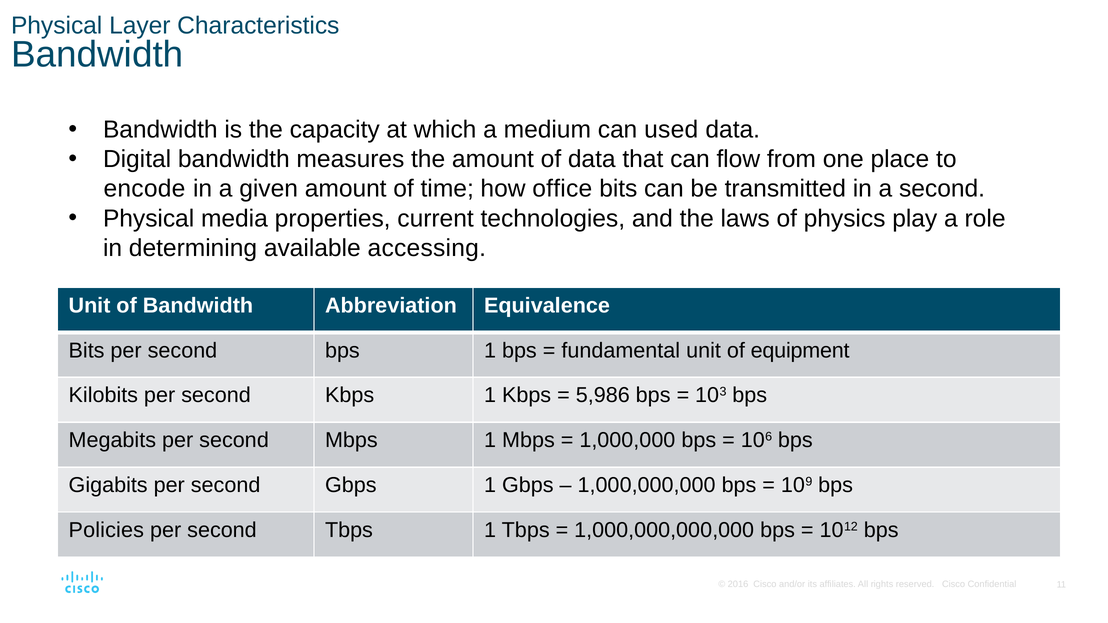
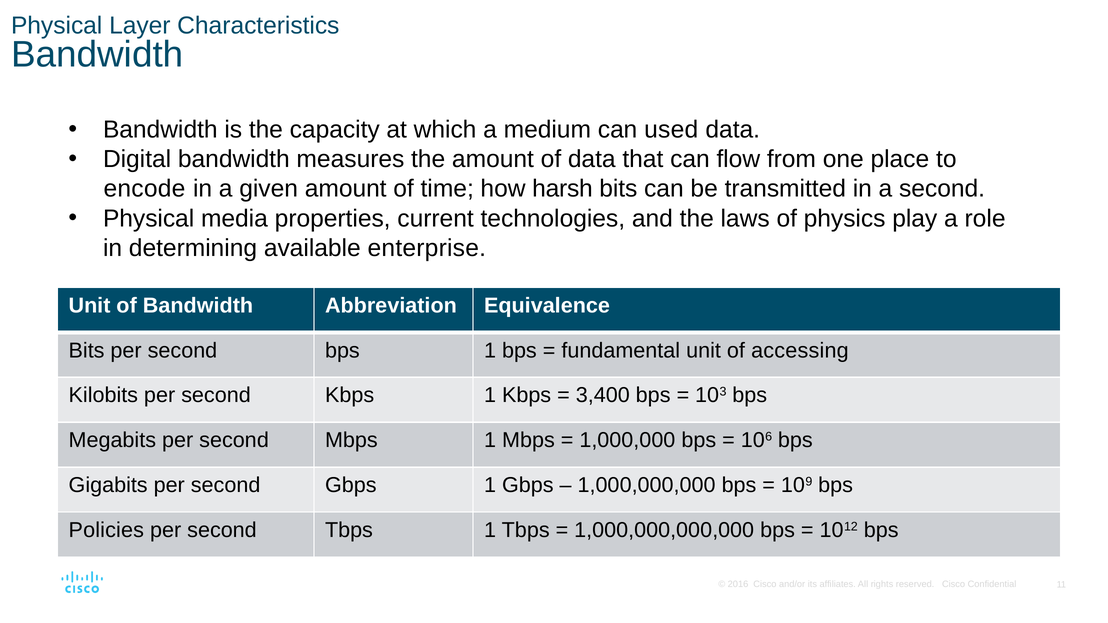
office: office -> harsh
accessing: accessing -> enterprise
equipment: equipment -> accessing
5,986: 5,986 -> 3,400
